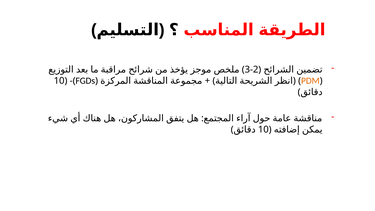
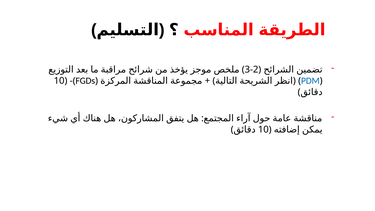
PDM colour: orange -> blue
